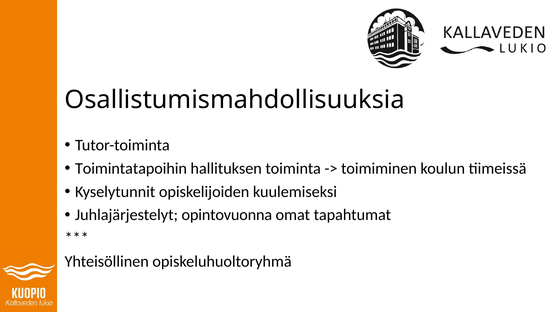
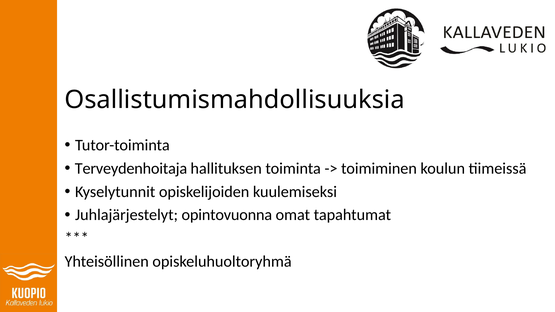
Toimintatapoihin: Toimintatapoihin -> Terveydenhoitaja
